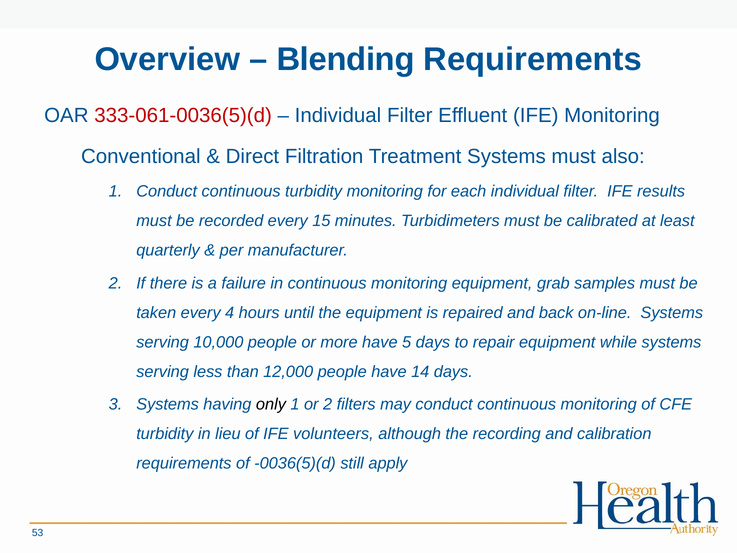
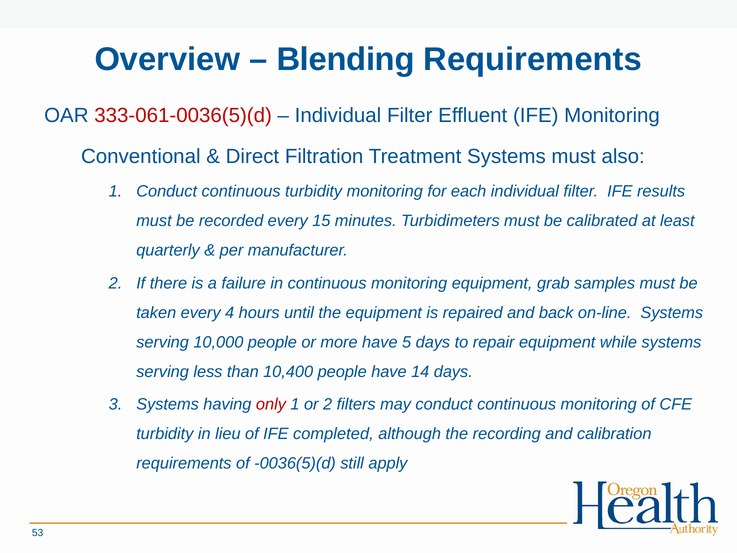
12,000: 12,000 -> 10,400
only colour: black -> red
volunteers: volunteers -> completed
